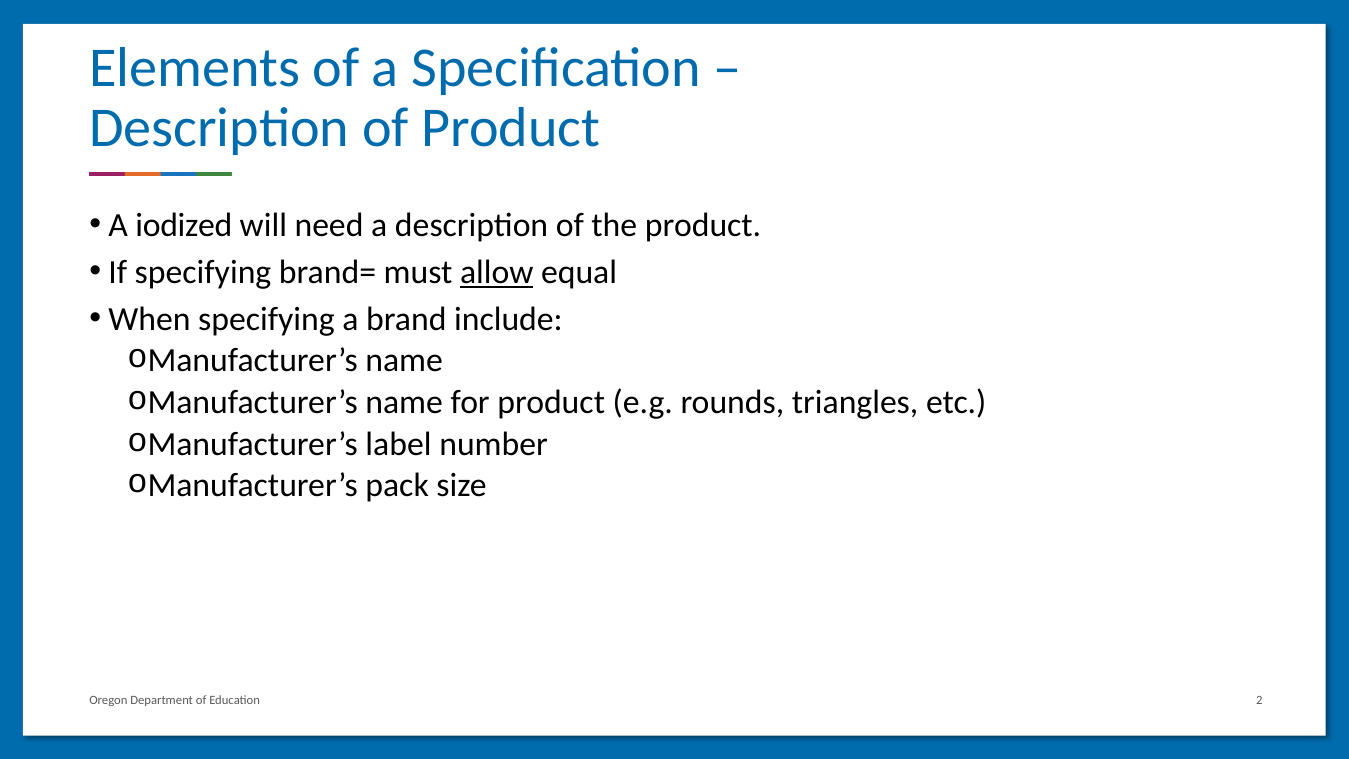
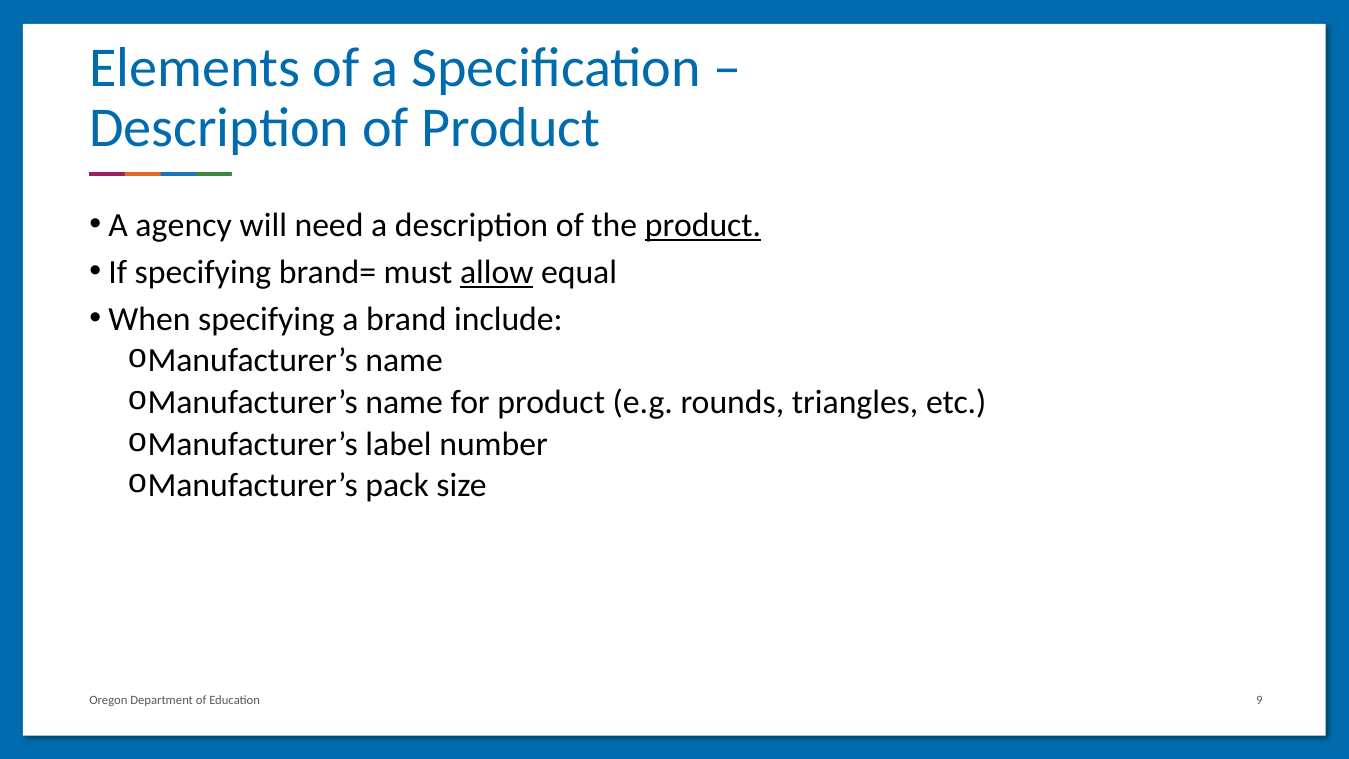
iodized: iodized -> agency
product at (703, 225) underline: none -> present
2: 2 -> 9
